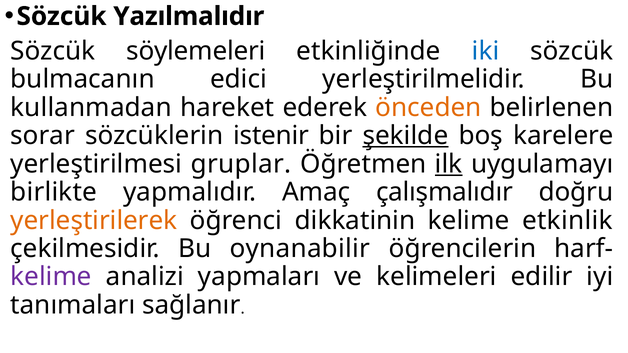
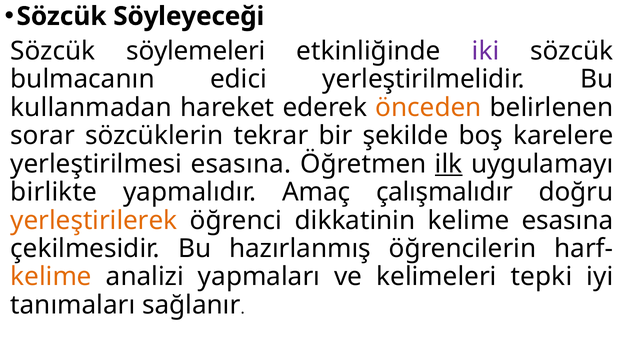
Yazılmalıdır: Yazılmalıdır -> Söyleyeceği
iki colour: blue -> purple
istenir: istenir -> tekrar
şekilde underline: present -> none
yerleştirilmesi gruplar: gruplar -> esasına
kelime etkinlik: etkinlik -> esasına
oynanabilir: oynanabilir -> hazırlanmış
kelime at (51, 277) colour: purple -> orange
edilir: edilir -> tepki
